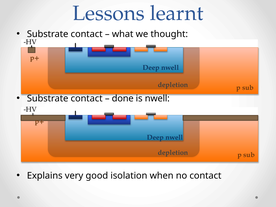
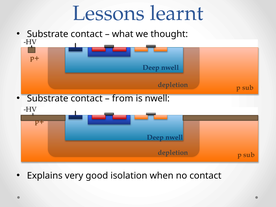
done: done -> from
